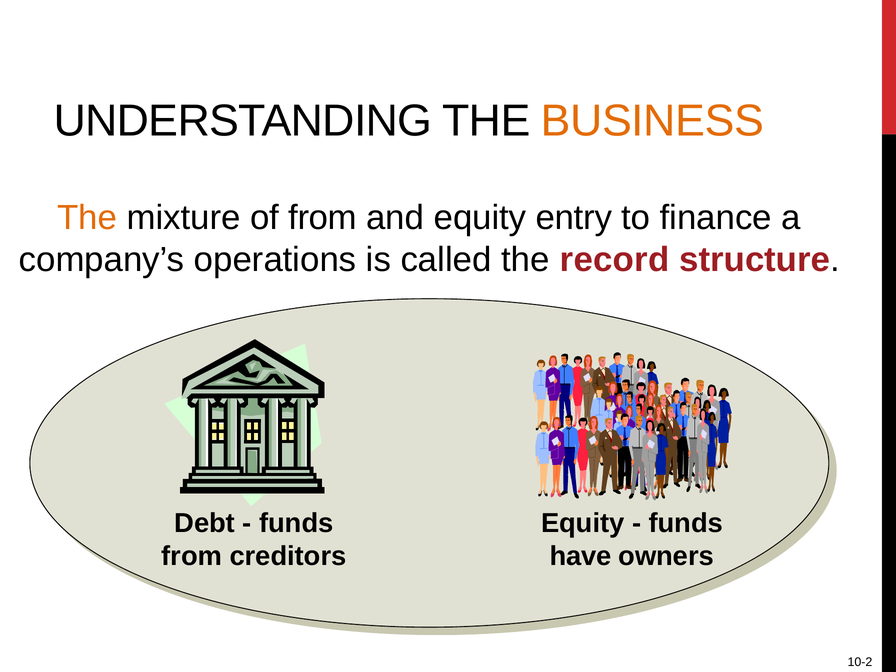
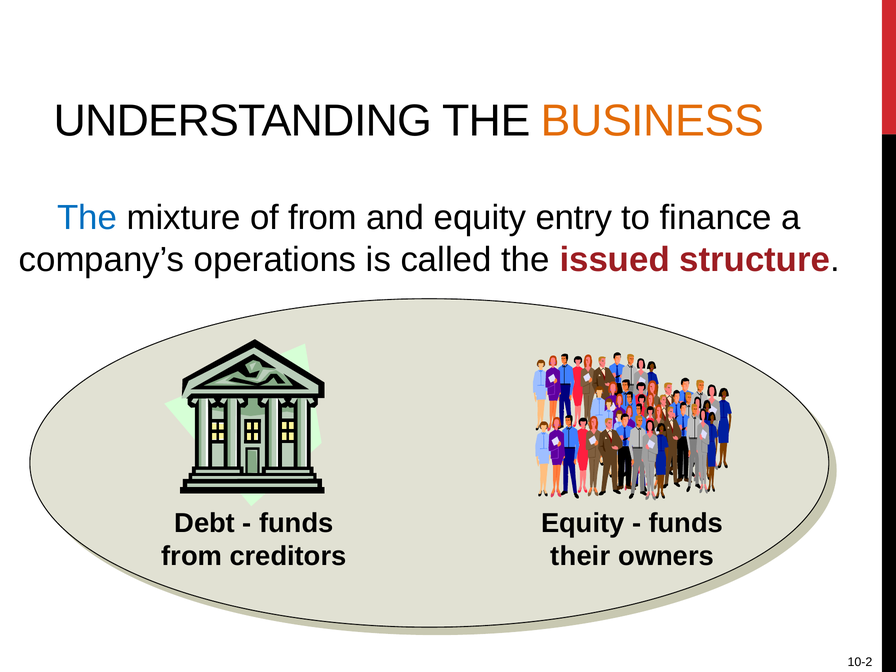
The at (87, 218) colour: orange -> blue
record: record -> issued
have: have -> their
